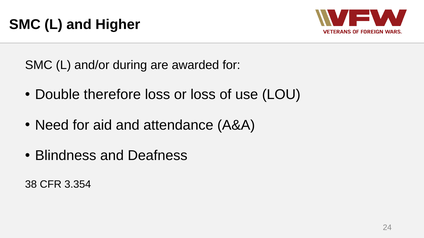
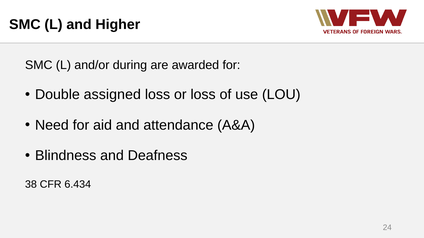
therefore: therefore -> assigned
3.354: 3.354 -> 6.434
